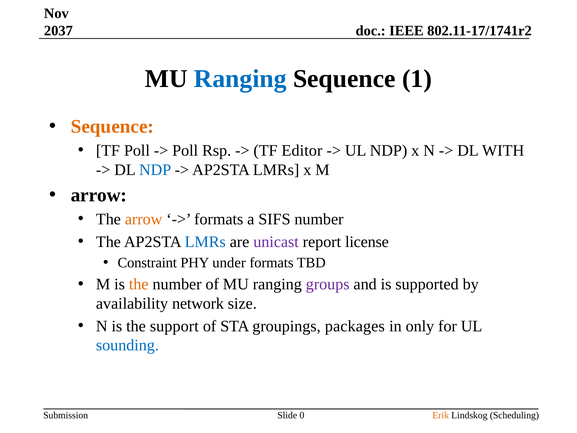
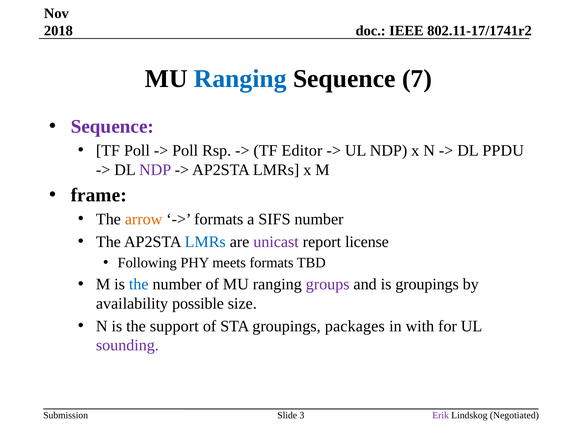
2037: 2037 -> 2018
1: 1 -> 7
Sequence at (112, 126) colour: orange -> purple
WITH: WITH -> PPDU
NDP at (155, 170) colour: blue -> purple
arrow at (99, 195): arrow -> frame
Constraint: Constraint -> Following
under: under -> meets
the at (139, 284) colour: orange -> blue
is supported: supported -> groupings
network: network -> possible
only: only -> with
sounding colour: blue -> purple
Erik colour: orange -> purple
Scheduling: Scheduling -> Negotiated
0: 0 -> 3
